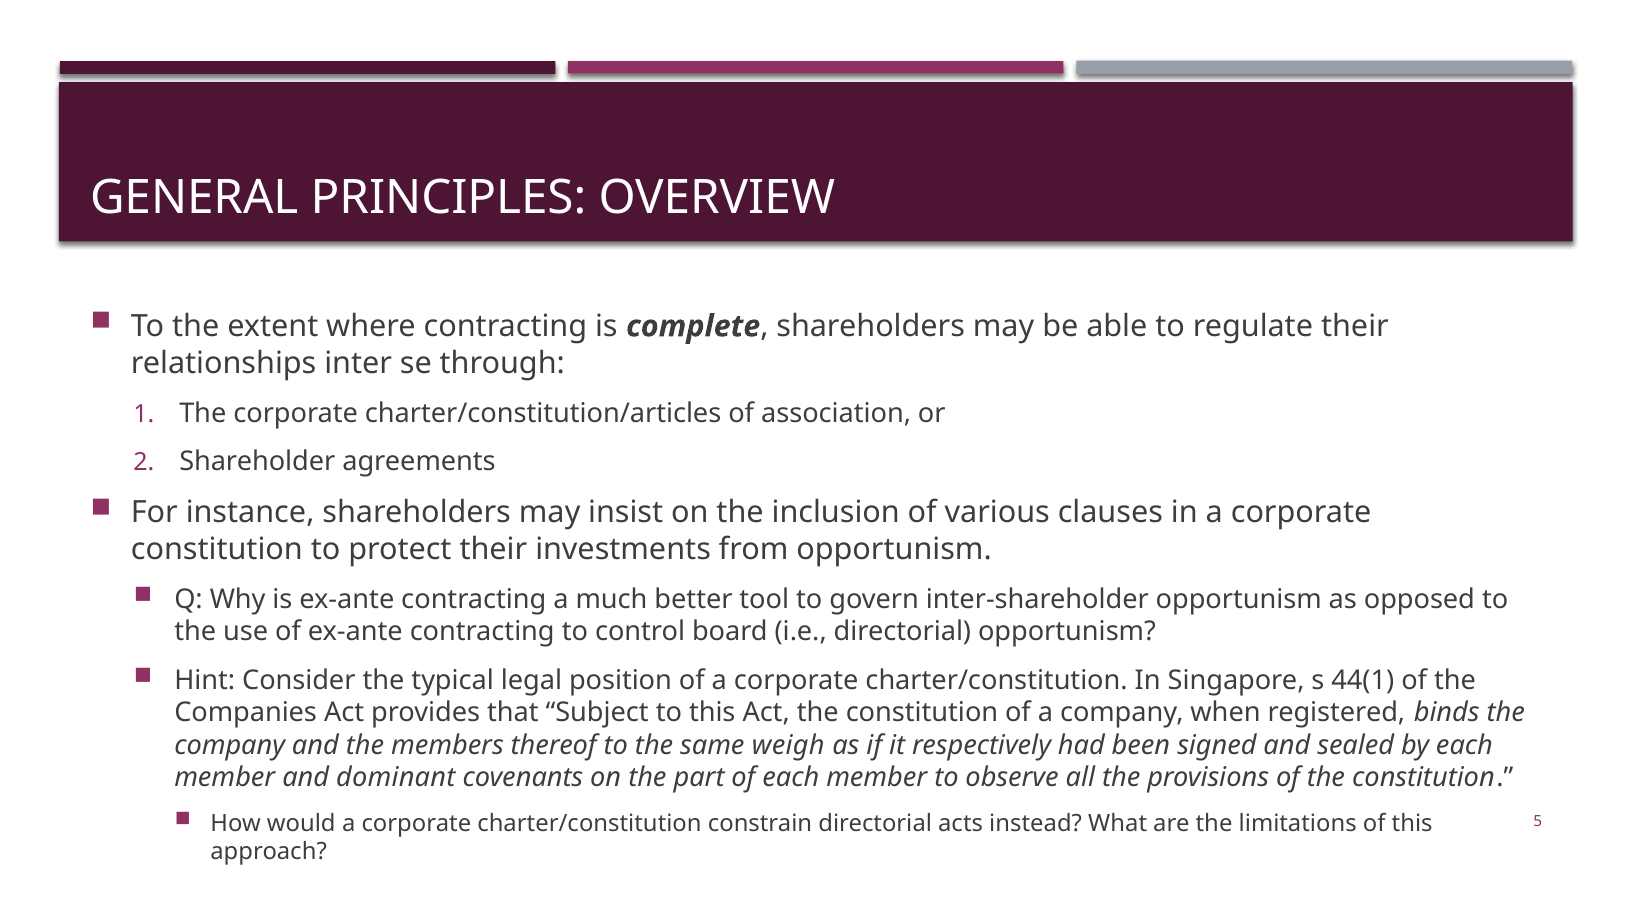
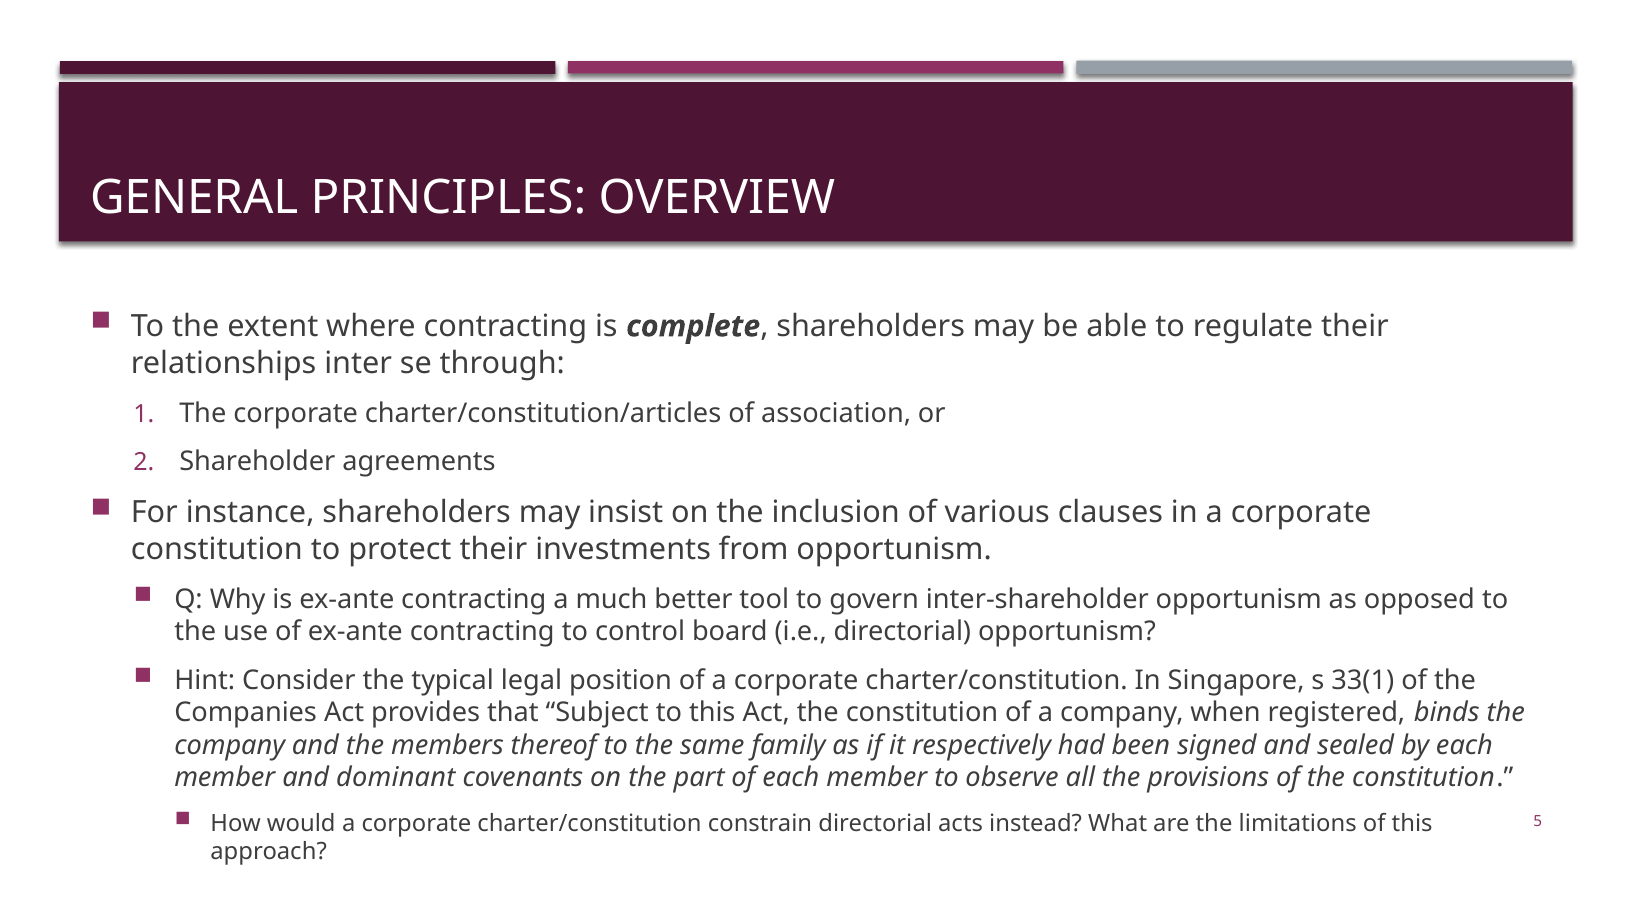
44(1: 44(1 -> 33(1
weigh: weigh -> family
